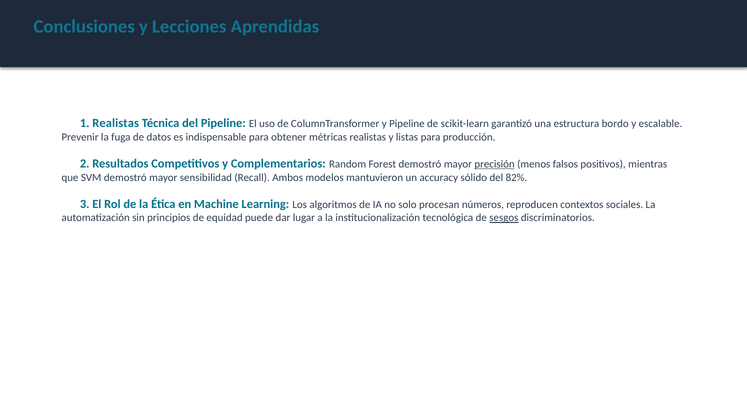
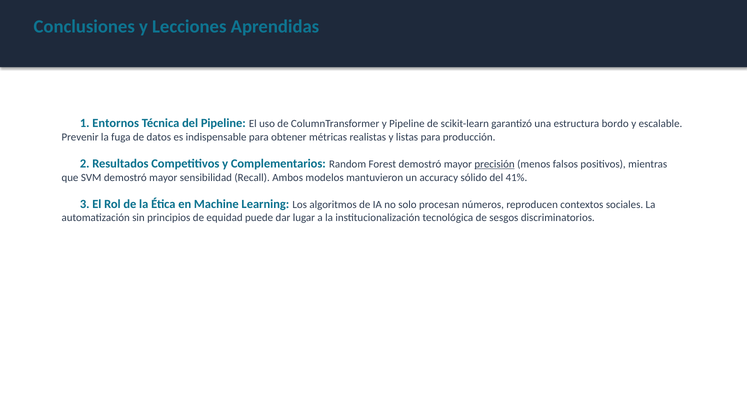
Realistas at (116, 123): Realistas -> Entornos
82%: 82% -> 41%
sesgos underline: present -> none
